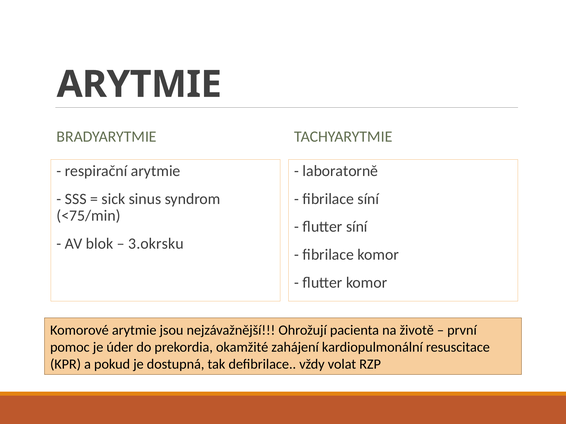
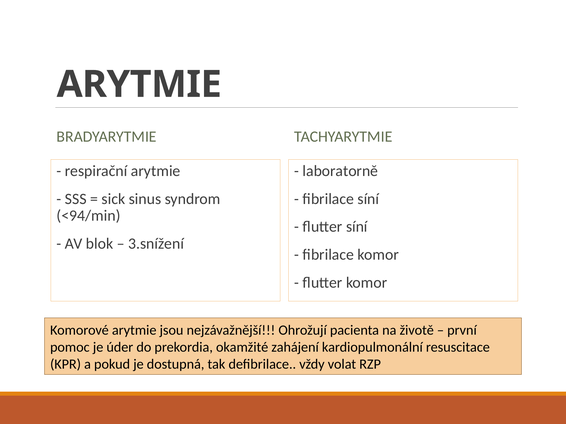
<75/min: <75/min -> <94/min
3.okrsku: 3.okrsku -> 3.snížení
